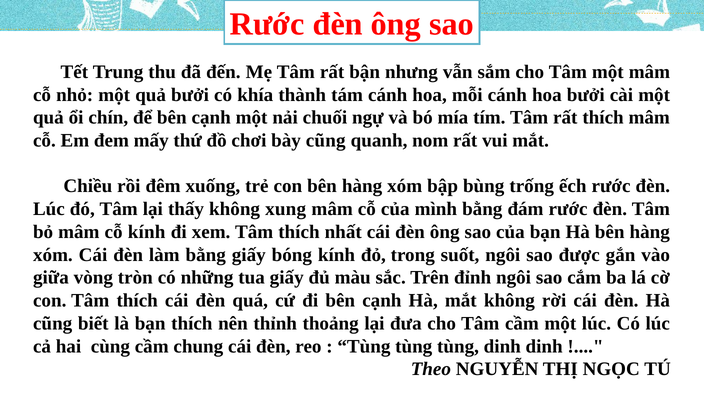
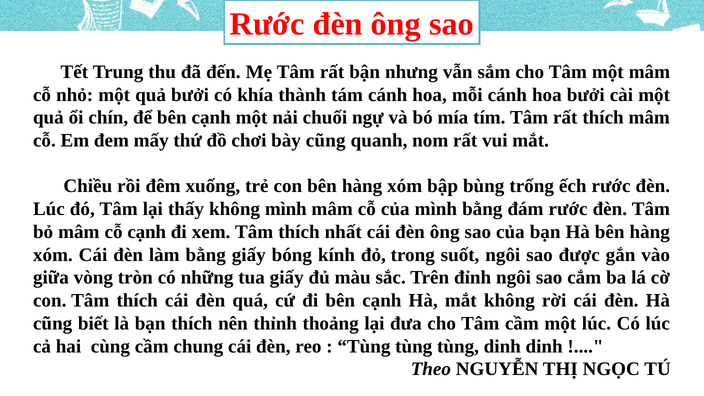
không xung: xung -> mình
cỗ kính: kính -> cạnh
